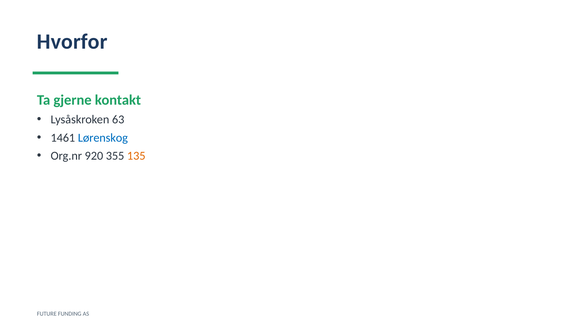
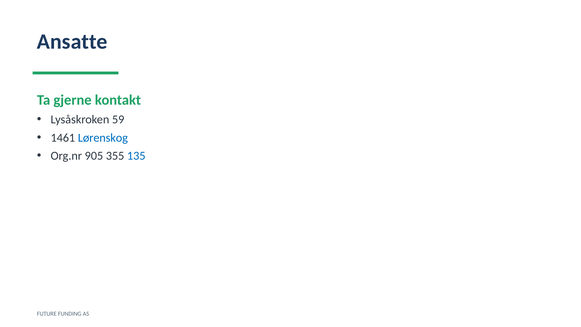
Hvorfor: Hvorfor -> Ansatte
63: 63 -> 59
920: 920 -> 905
135 colour: orange -> blue
